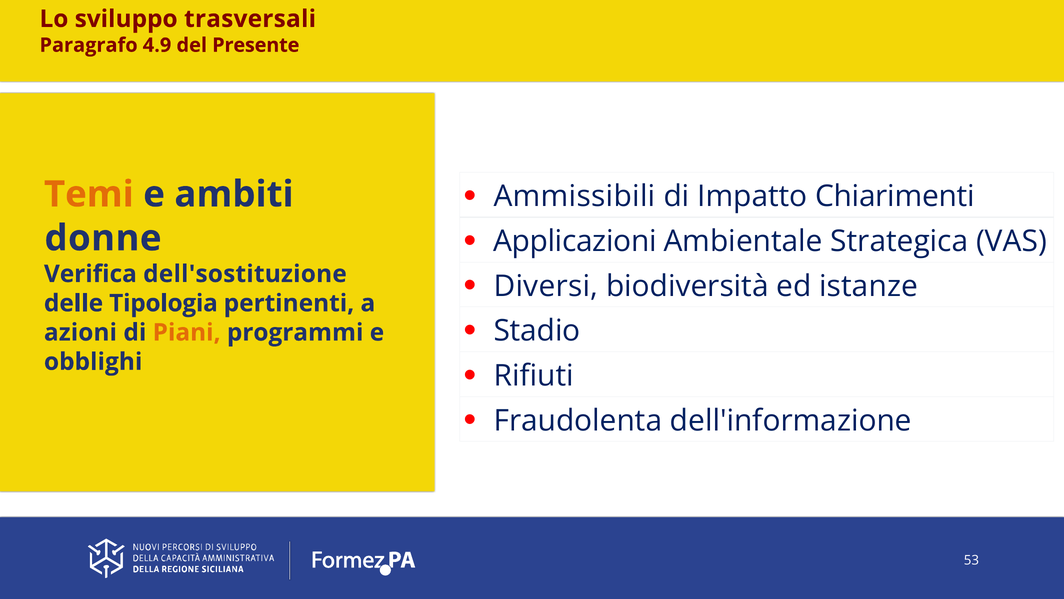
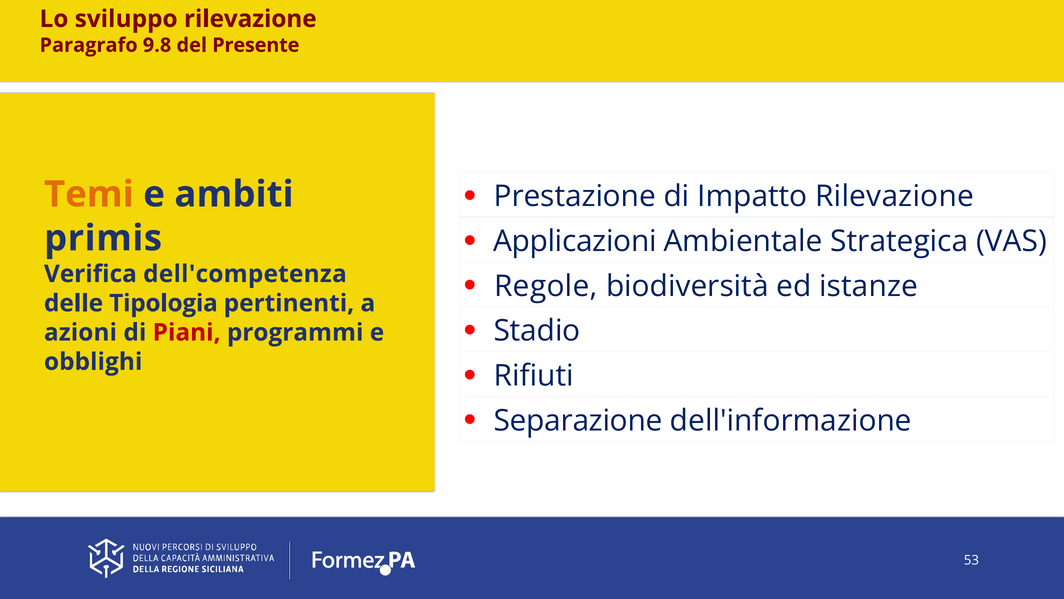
sviluppo trasversali: trasversali -> rilevazione
4.9: 4.9 -> 9.8
Ammissibili: Ammissibili -> Prestazione
Impatto Chiarimenti: Chiarimenti -> Rilevazione
donne: donne -> primis
dell'sostituzione: dell'sostituzione -> dell'competenza
Diversi: Diversi -> Regole
Piani colour: orange -> red
Fraudolenta: Fraudolenta -> Separazione
